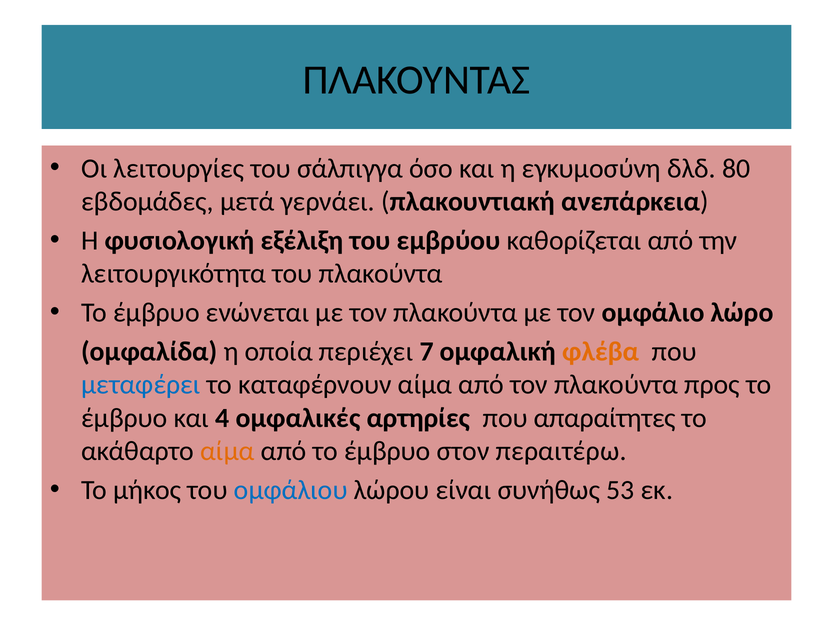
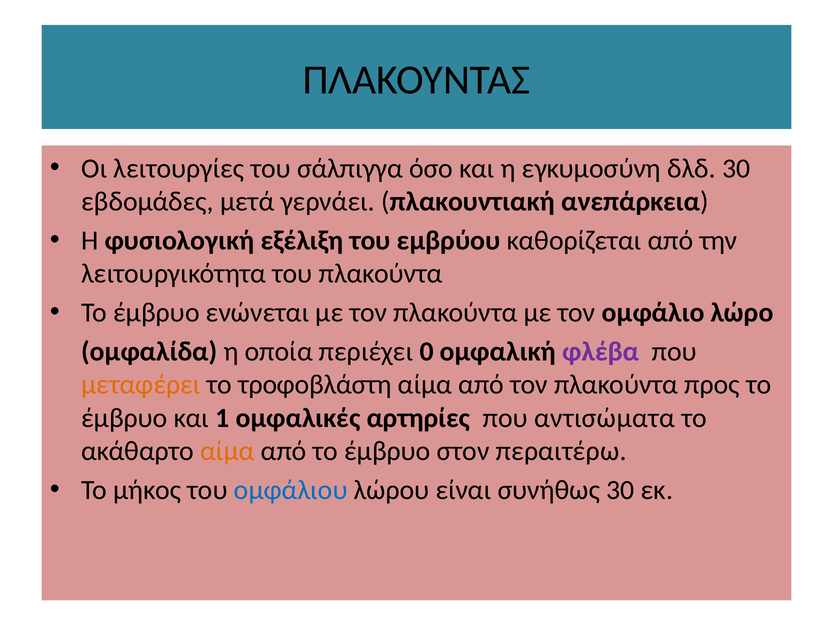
δλδ 80: 80 -> 30
7: 7 -> 0
φλέβα colour: orange -> purple
μεταφέρει colour: blue -> orange
καταφέρνουν: καταφέρνουν -> τροφοβλάστη
4: 4 -> 1
απαραίτητες: απαραίτητες -> αντισώματα
συνήθως 53: 53 -> 30
